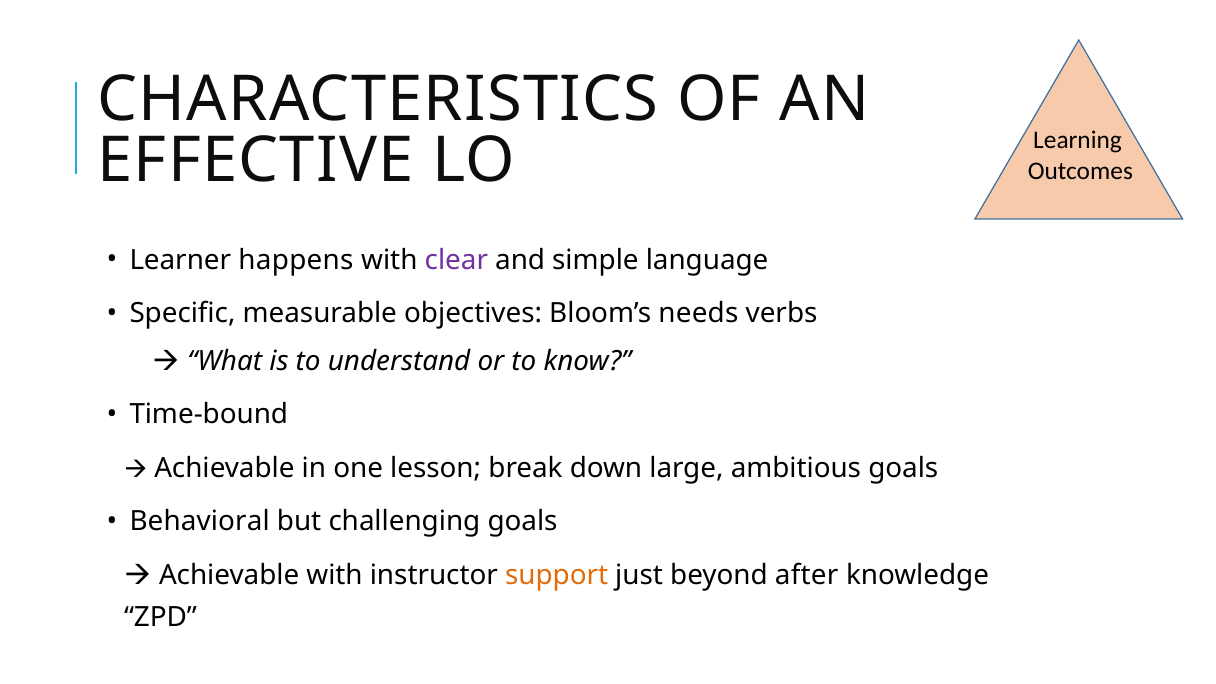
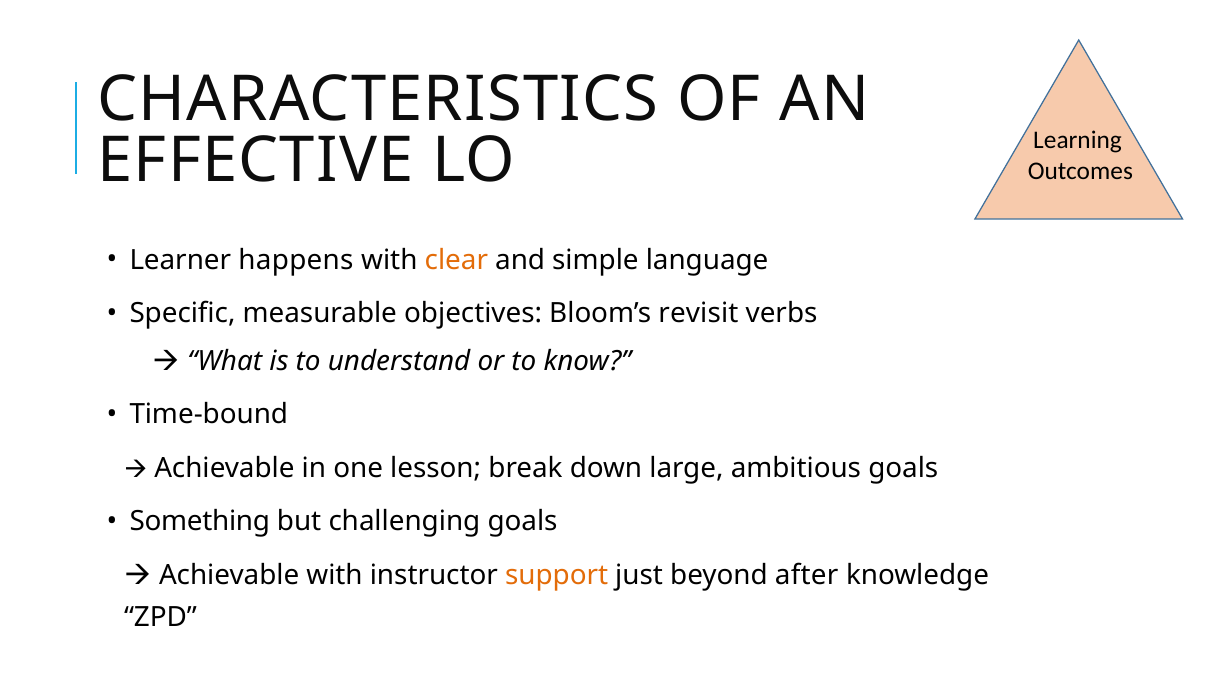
clear colour: purple -> orange
needs: needs -> revisit
Behavioral: Behavioral -> Something
